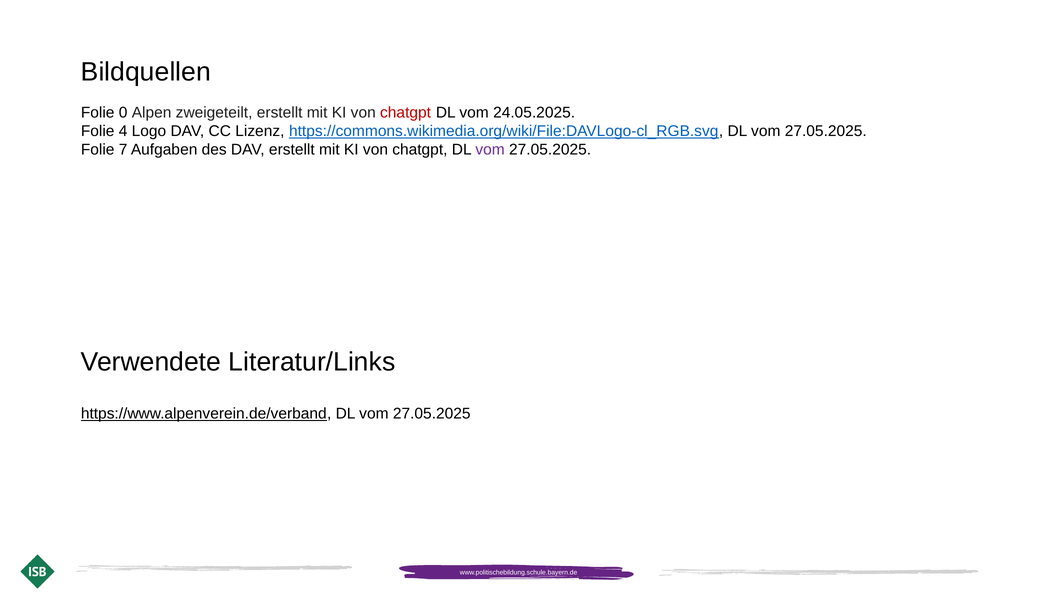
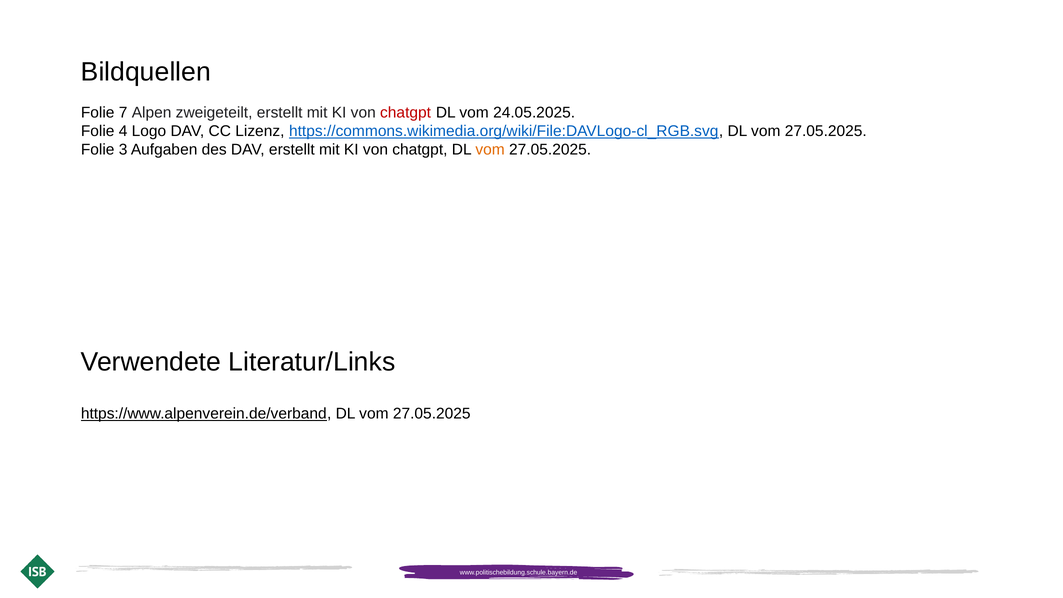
0: 0 -> 7
7: 7 -> 3
vom at (490, 150) colour: purple -> orange
